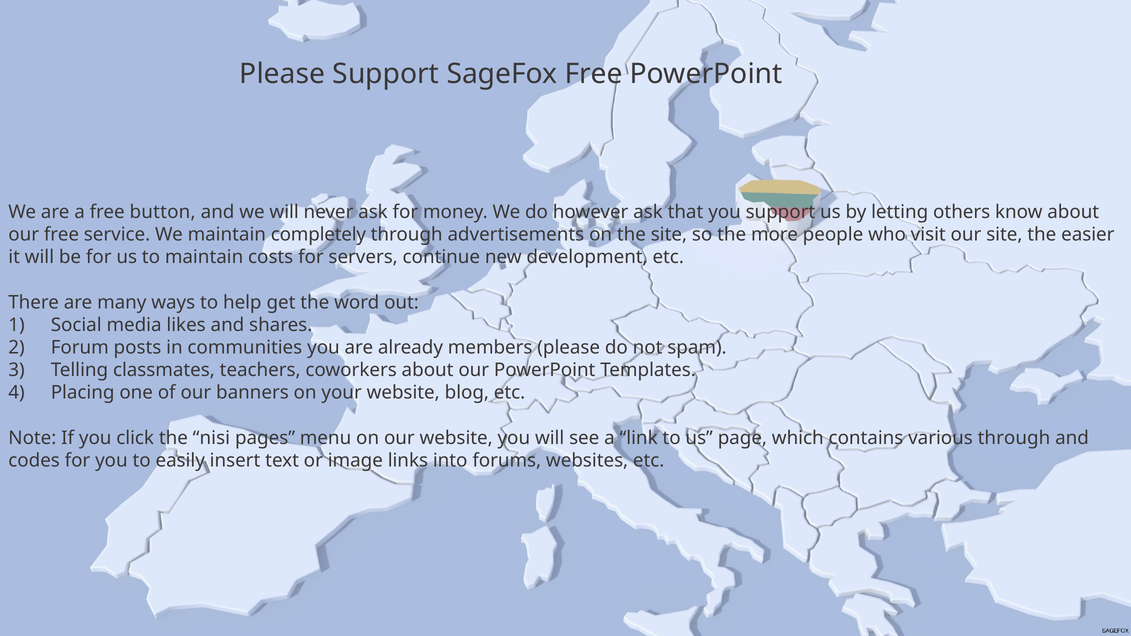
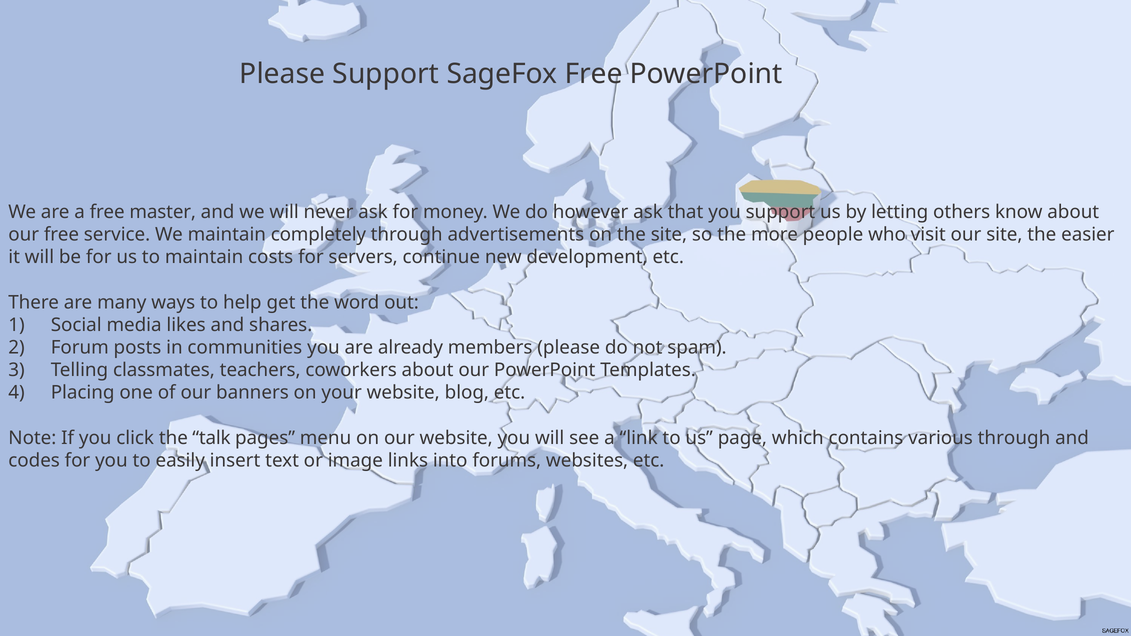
button: button -> master
nisi: nisi -> talk
